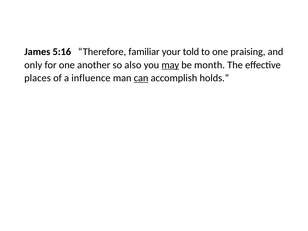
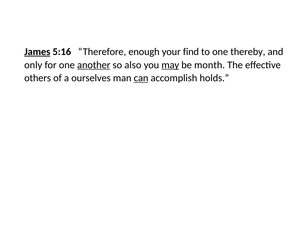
James underline: none -> present
familiar: familiar -> enough
told: told -> find
praising: praising -> thereby
another underline: none -> present
places: places -> others
influence: influence -> ourselves
